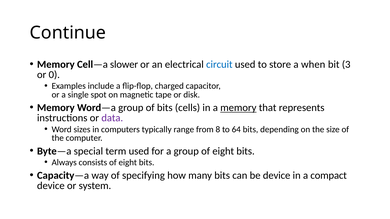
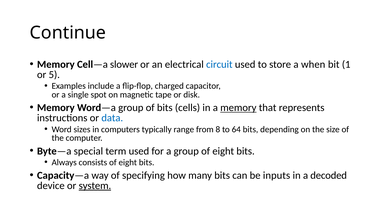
3: 3 -> 1
0: 0 -> 5
data colour: purple -> blue
be device: device -> inputs
compact: compact -> decoded
system underline: none -> present
